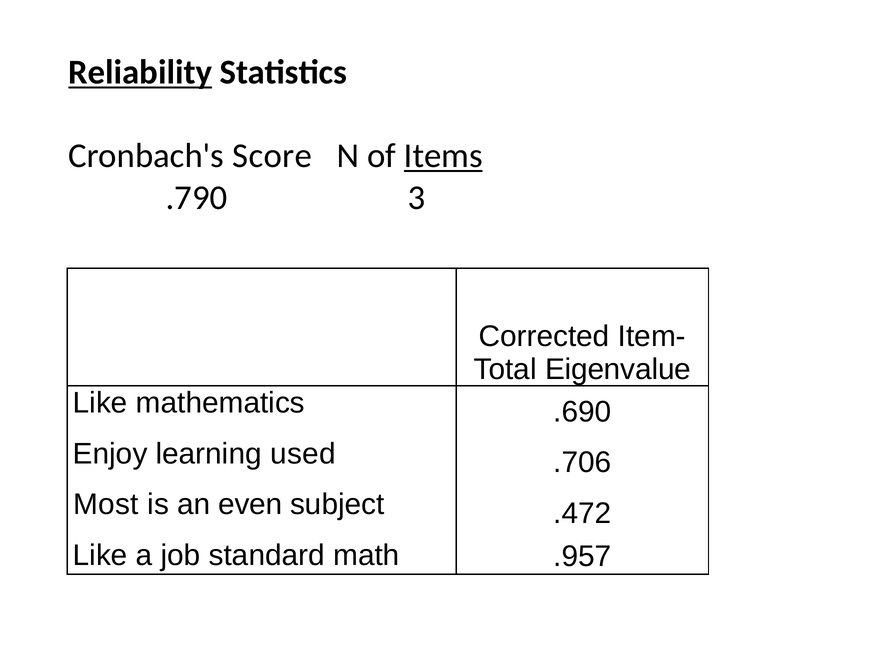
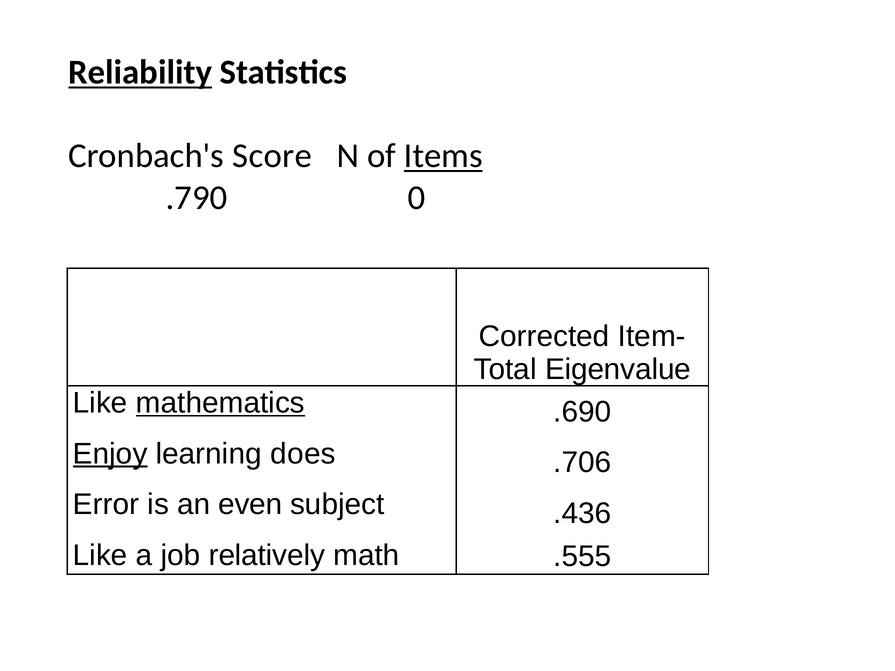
3: 3 -> 0
mathematics underline: none -> present
Enjoy underline: none -> present
used: used -> does
Most: Most -> Error
.472: .472 -> .436
standard: standard -> relatively
.957: .957 -> .555
